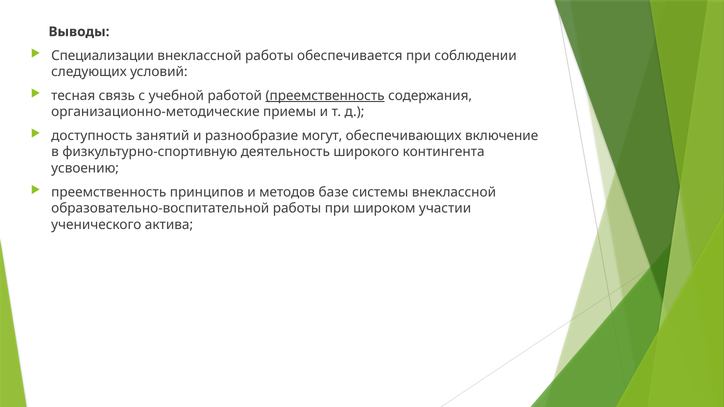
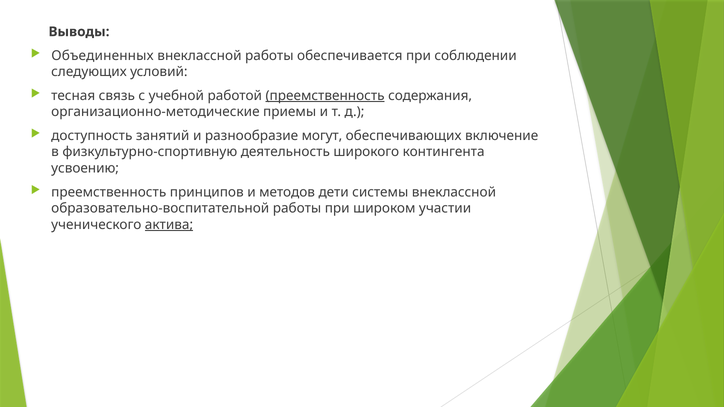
Специализации: Специализации -> Объединенных
базе: базе -> дети
актива underline: none -> present
